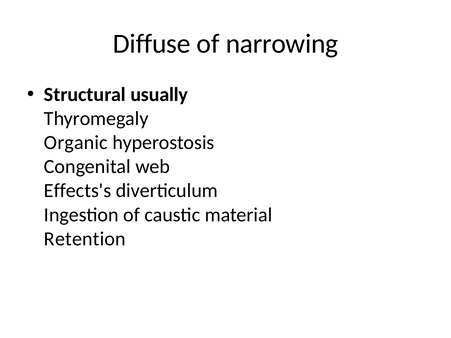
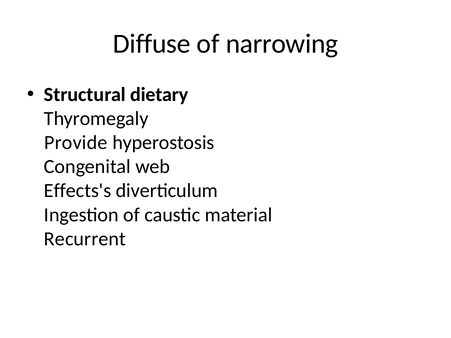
usually: usually -> dietary
Organic: Organic -> Provide
Retention: Retention -> Recurrent
